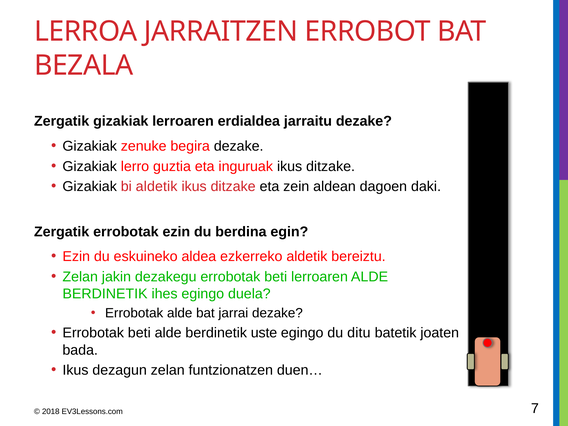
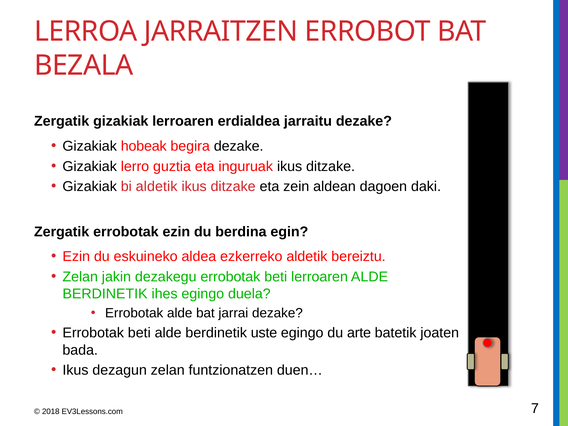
zenuke: zenuke -> hobeak
ditu: ditu -> arte
